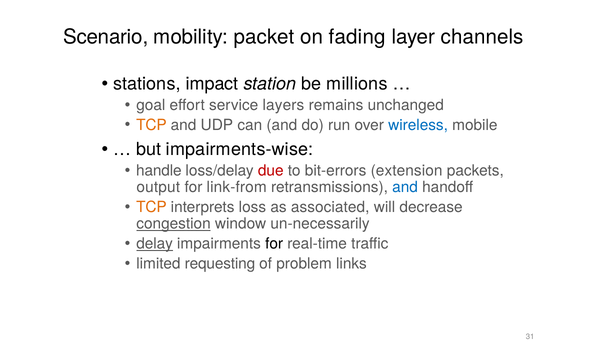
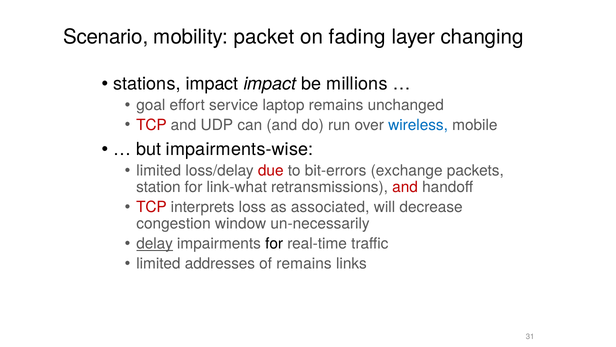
channels: channels -> changing
impact station: station -> impact
layers: layers -> laptop
TCP at (151, 125) colour: orange -> red
handle at (159, 170): handle -> limited
extension: extension -> exchange
output: output -> station
link-from: link-from -> link-what
and at (405, 187) colour: blue -> red
TCP at (151, 207) colour: orange -> red
congestion underline: present -> none
requesting: requesting -> addresses
of problem: problem -> remains
